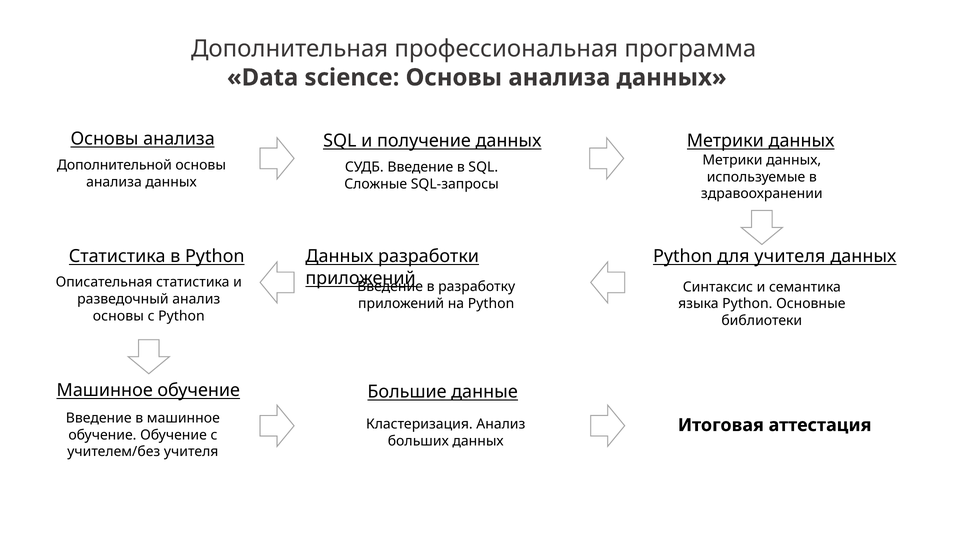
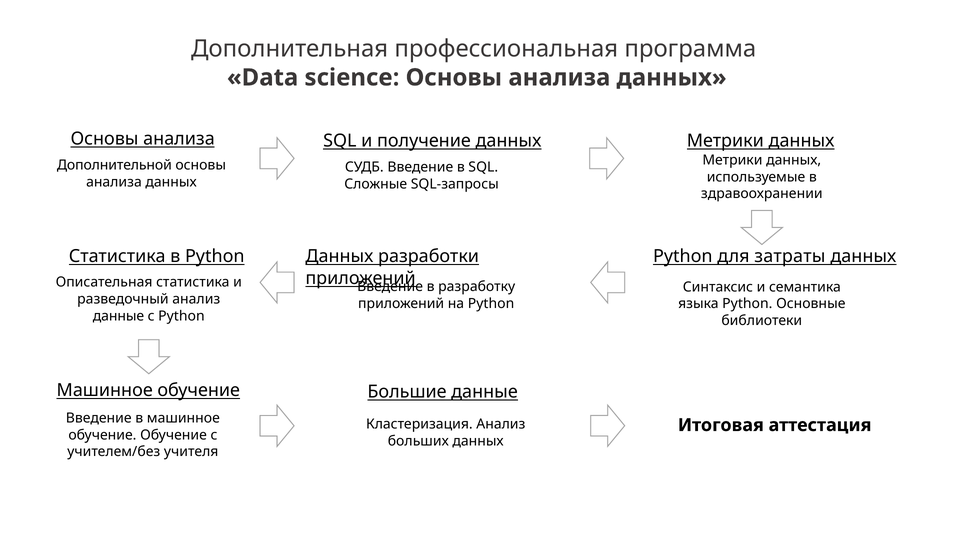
для учителя: учителя -> затраты
основы at (118, 316): основы -> данные
